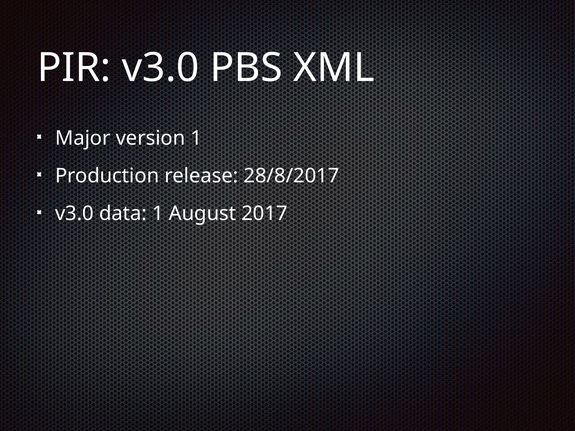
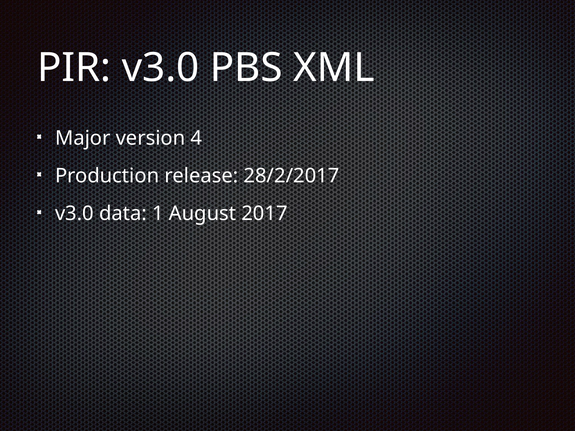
version 1: 1 -> 4
28/8/2017: 28/8/2017 -> 28/2/2017
